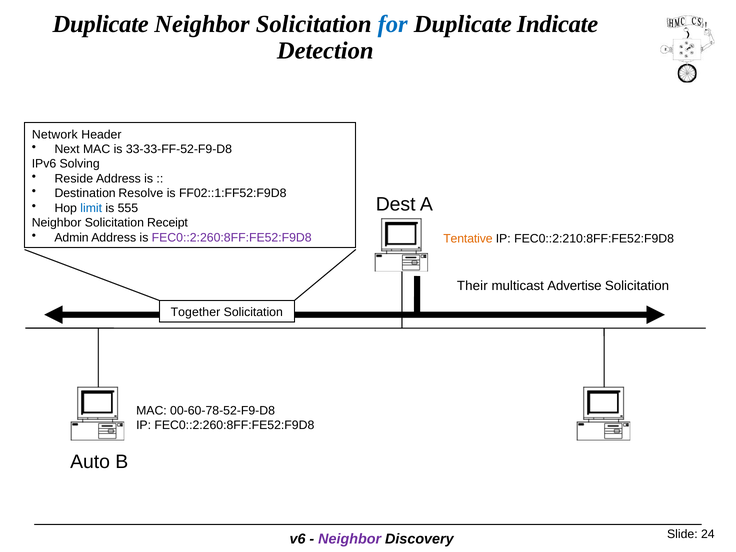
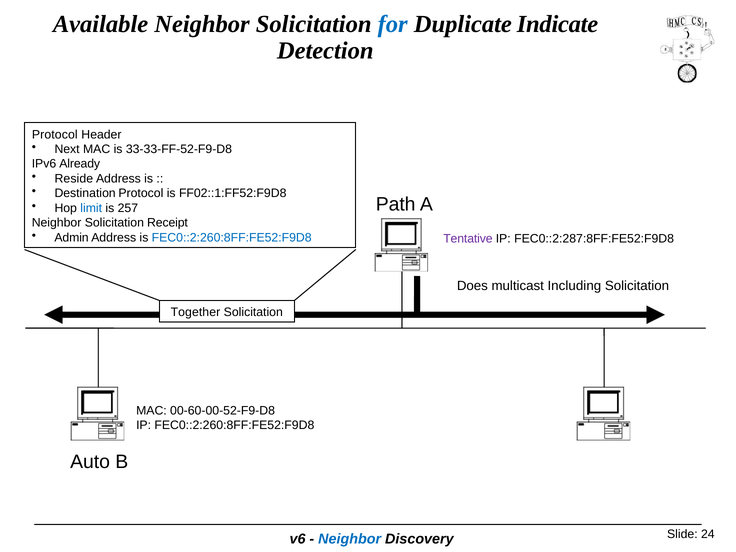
Duplicate at (101, 24): Duplicate -> Available
Network at (55, 134): Network -> Protocol
Solving: Solving -> Already
Destination Resolve: Resolve -> Protocol
Dest: Dest -> Path
555: 555 -> 257
FEC0::2:260:8FF:FE52:F9D8 at (232, 238) colour: purple -> blue
Tentative colour: orange -> purple
FEC0::2:210:8FF:FE52:F9D8: FEC0::2:210:8FF:FE52:F9D8 -> FEC0::2:287:8FF:FE52:F9D8
Their: Their -> Does
Advertise: Advertise -> Including
00-60-78-52-F9-D8: 00-60-78-52-F9-D8 -> 00-60-00-52-F9-D8
Neighbor at (350, 539) colour: purple -> blue
